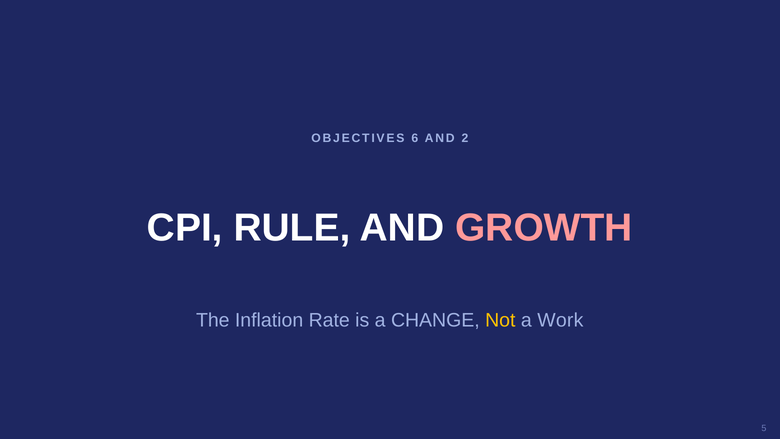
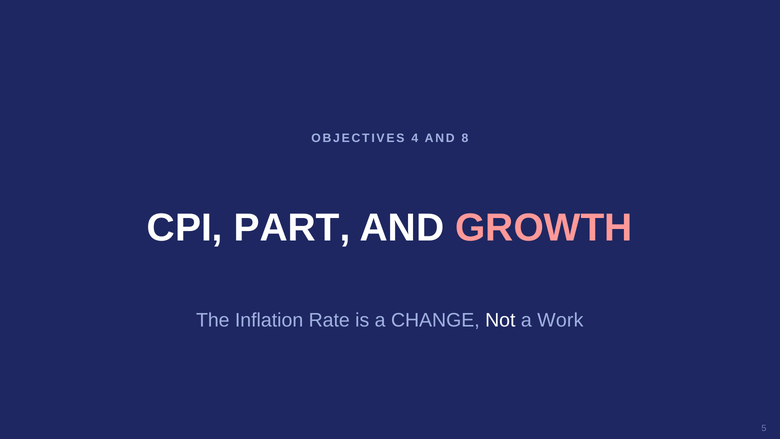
6: 6 -> 4
2: 2 -> 8
RULE: RULE -> PART
Not colour: yellow -> white
